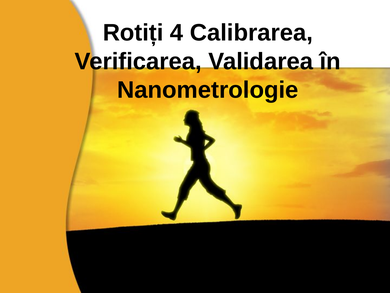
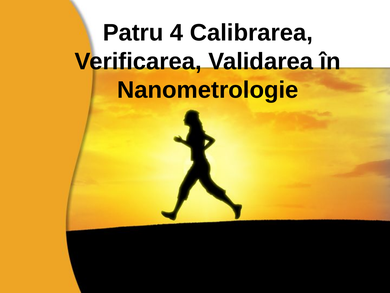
Rotiți: Rotiți -> Patru
